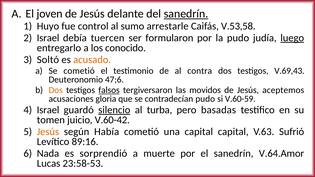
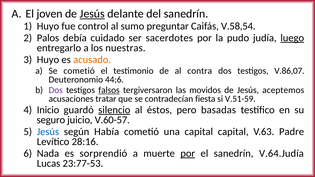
Jesús at (92, 14) underline: none -> present
sanedrín at (186, 14) underline: present -> none
arrestarle: arrestarle -> preguntar
V.53,58: V.53,58 -> V.58,54
Israel at (48, 38): Israel -> Palos
tuercen: tuercen -> cuidado
formularon: formularon -> sacerdotes
conocido: conocido -> nuestras
Soltó at (48, 60): Soltó -> Huyo
V.69,43: V.69,43 -> V.86,07
47;6: 47;6 -> 44;6
Dos at (56, 90) colour: orange -> purple
gloria: gloria -> tratar
contradecían pudo: pudo -> fiesta
V.60-59: V.60-59 -> V.51-59
Israel at (48, 110): Israel -> Inicio
turba: turba -> éstos
tomen: tomen -> seguro
V.60-42: V.60-42 -> V.60-57
Jesús at (48, 132) colour: orange -> blue
Sufrió: Sufrió -> Padre
89:16: 89:16 -> 28:16
por at (188, 154) underline: none -> present
V.64.Amor: V.64.Amor -> V.64.Judía
23:58-53: 23:58-53 -> 23:77-53
